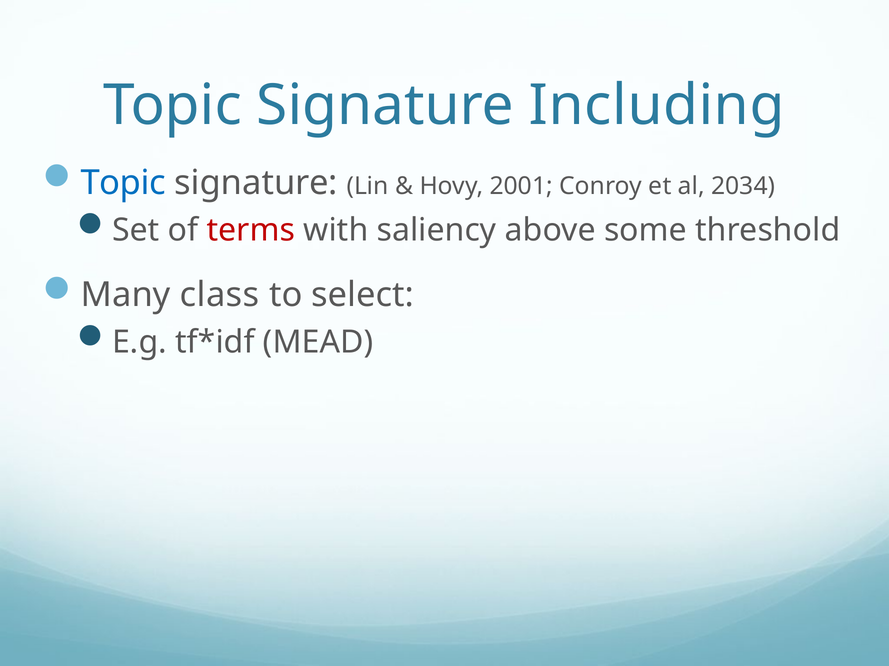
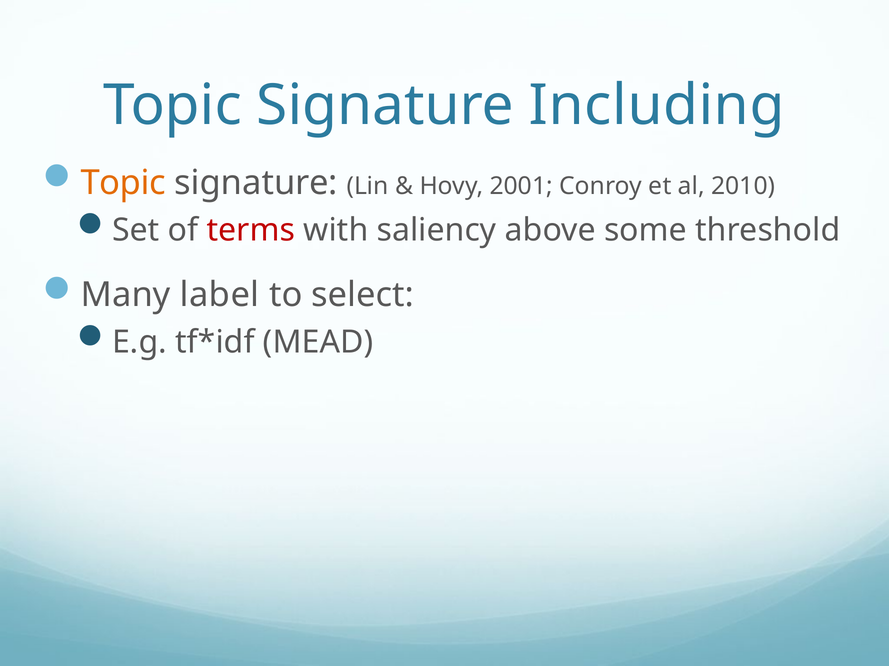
Topic at (123, 183) colour: blue -> orange
2034: 2034 -> 2010
class: class -> label
